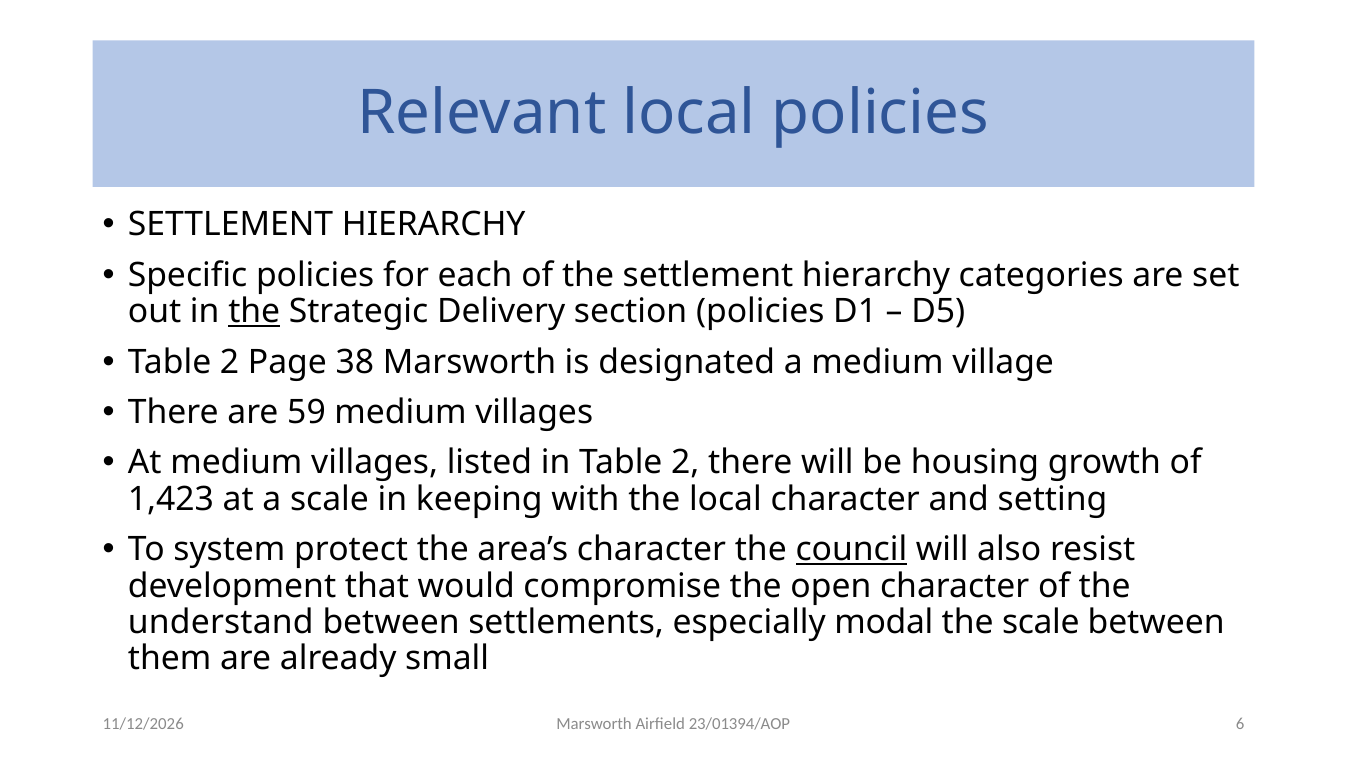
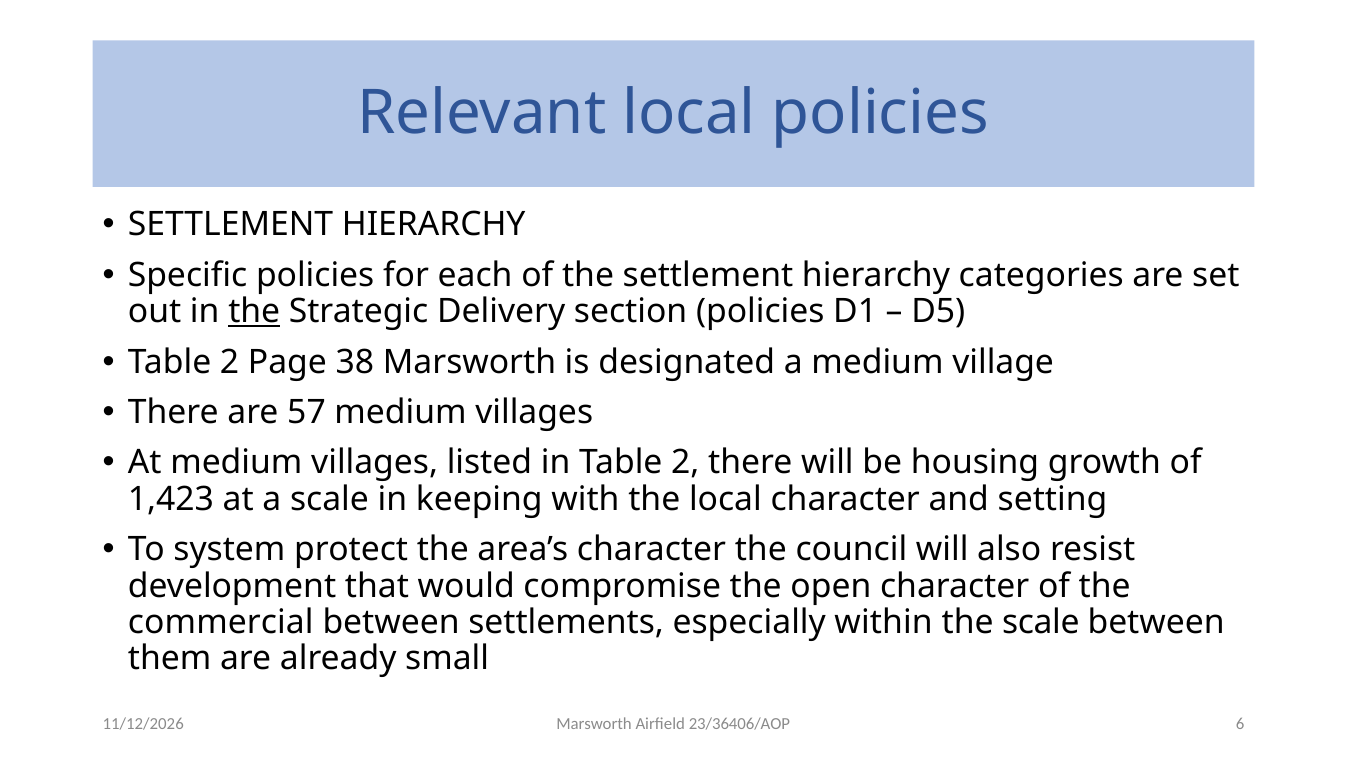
59: 59 -> 57
council underline: present -> none
understand: understand -> commercial
modal: modal -> within
23/01394/AOP: 23/01394/AOP -> 23/36406/AOP
